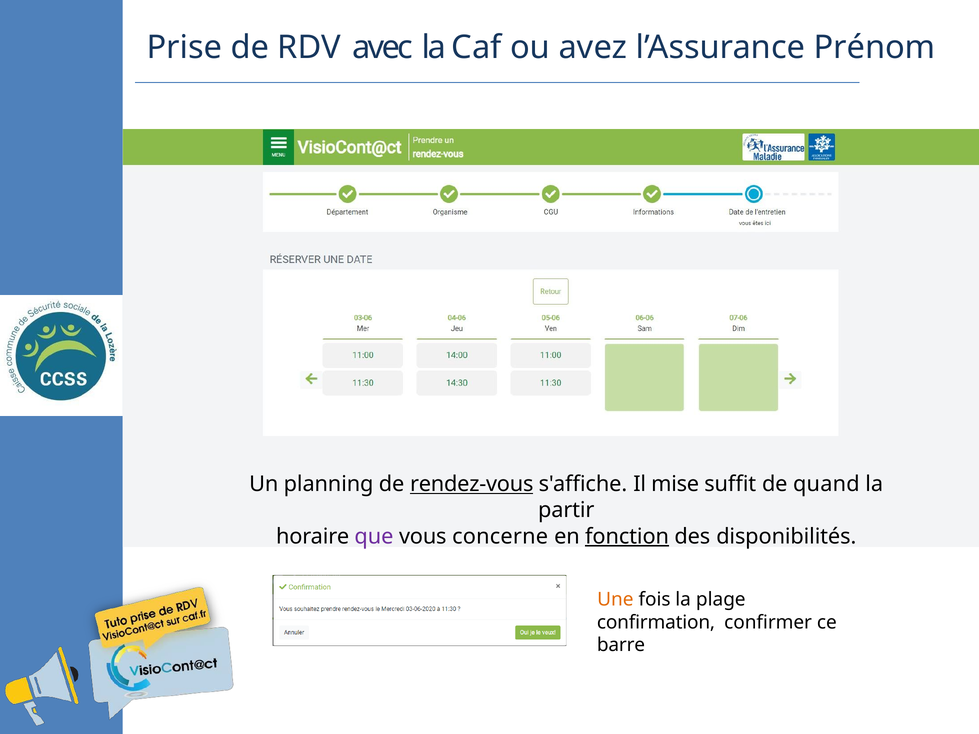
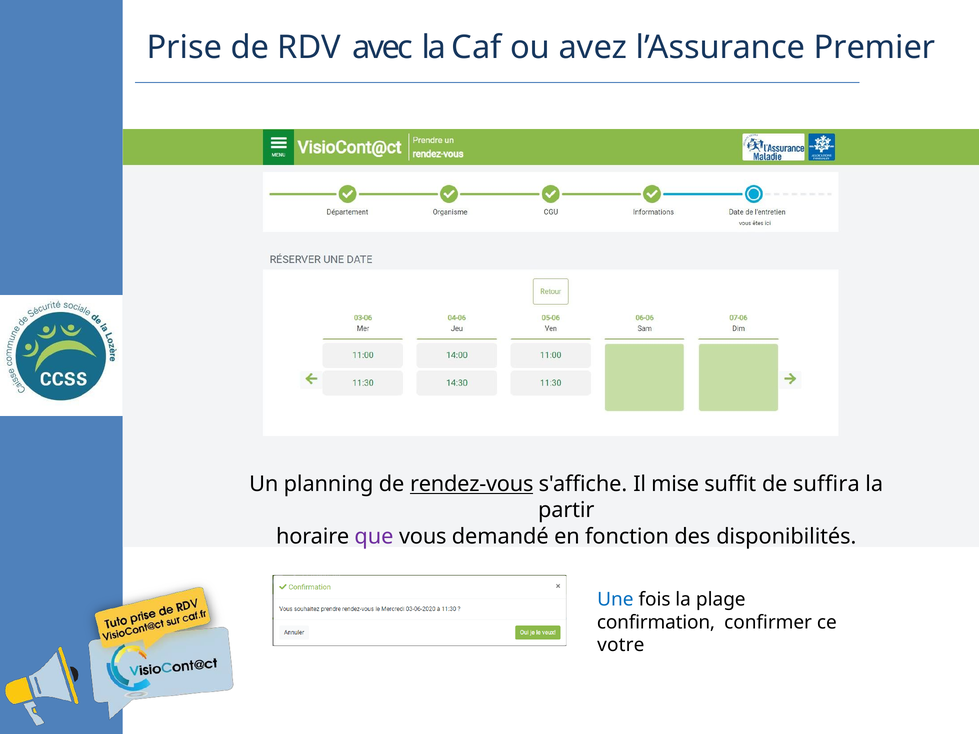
Prénom: Prénom -> Premier
quand: quand -> suffira
concerne: concerne -> demandé
fonction underline: present -> none
Une colour: orange -> blue
barre: barre -> votre
